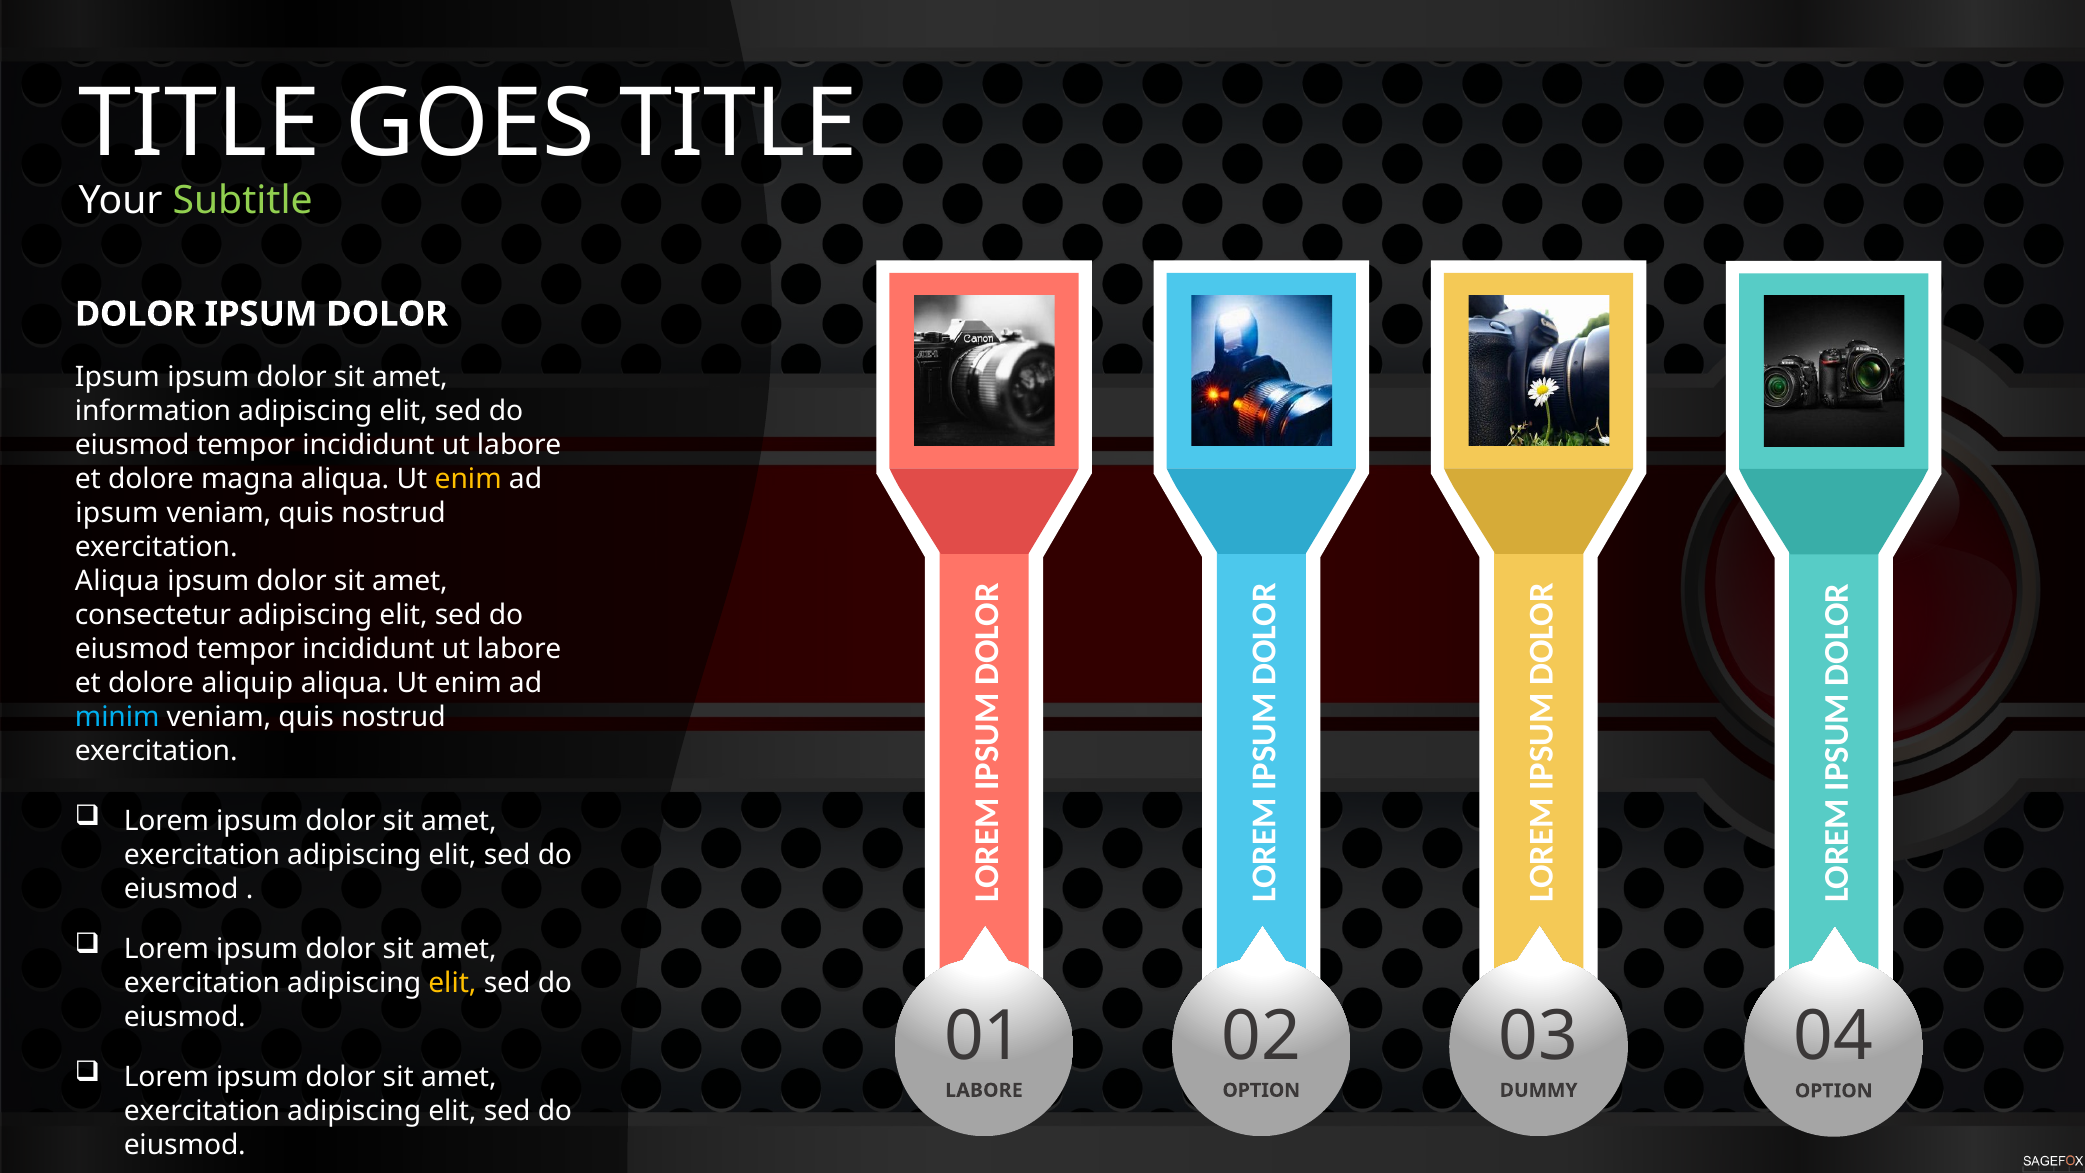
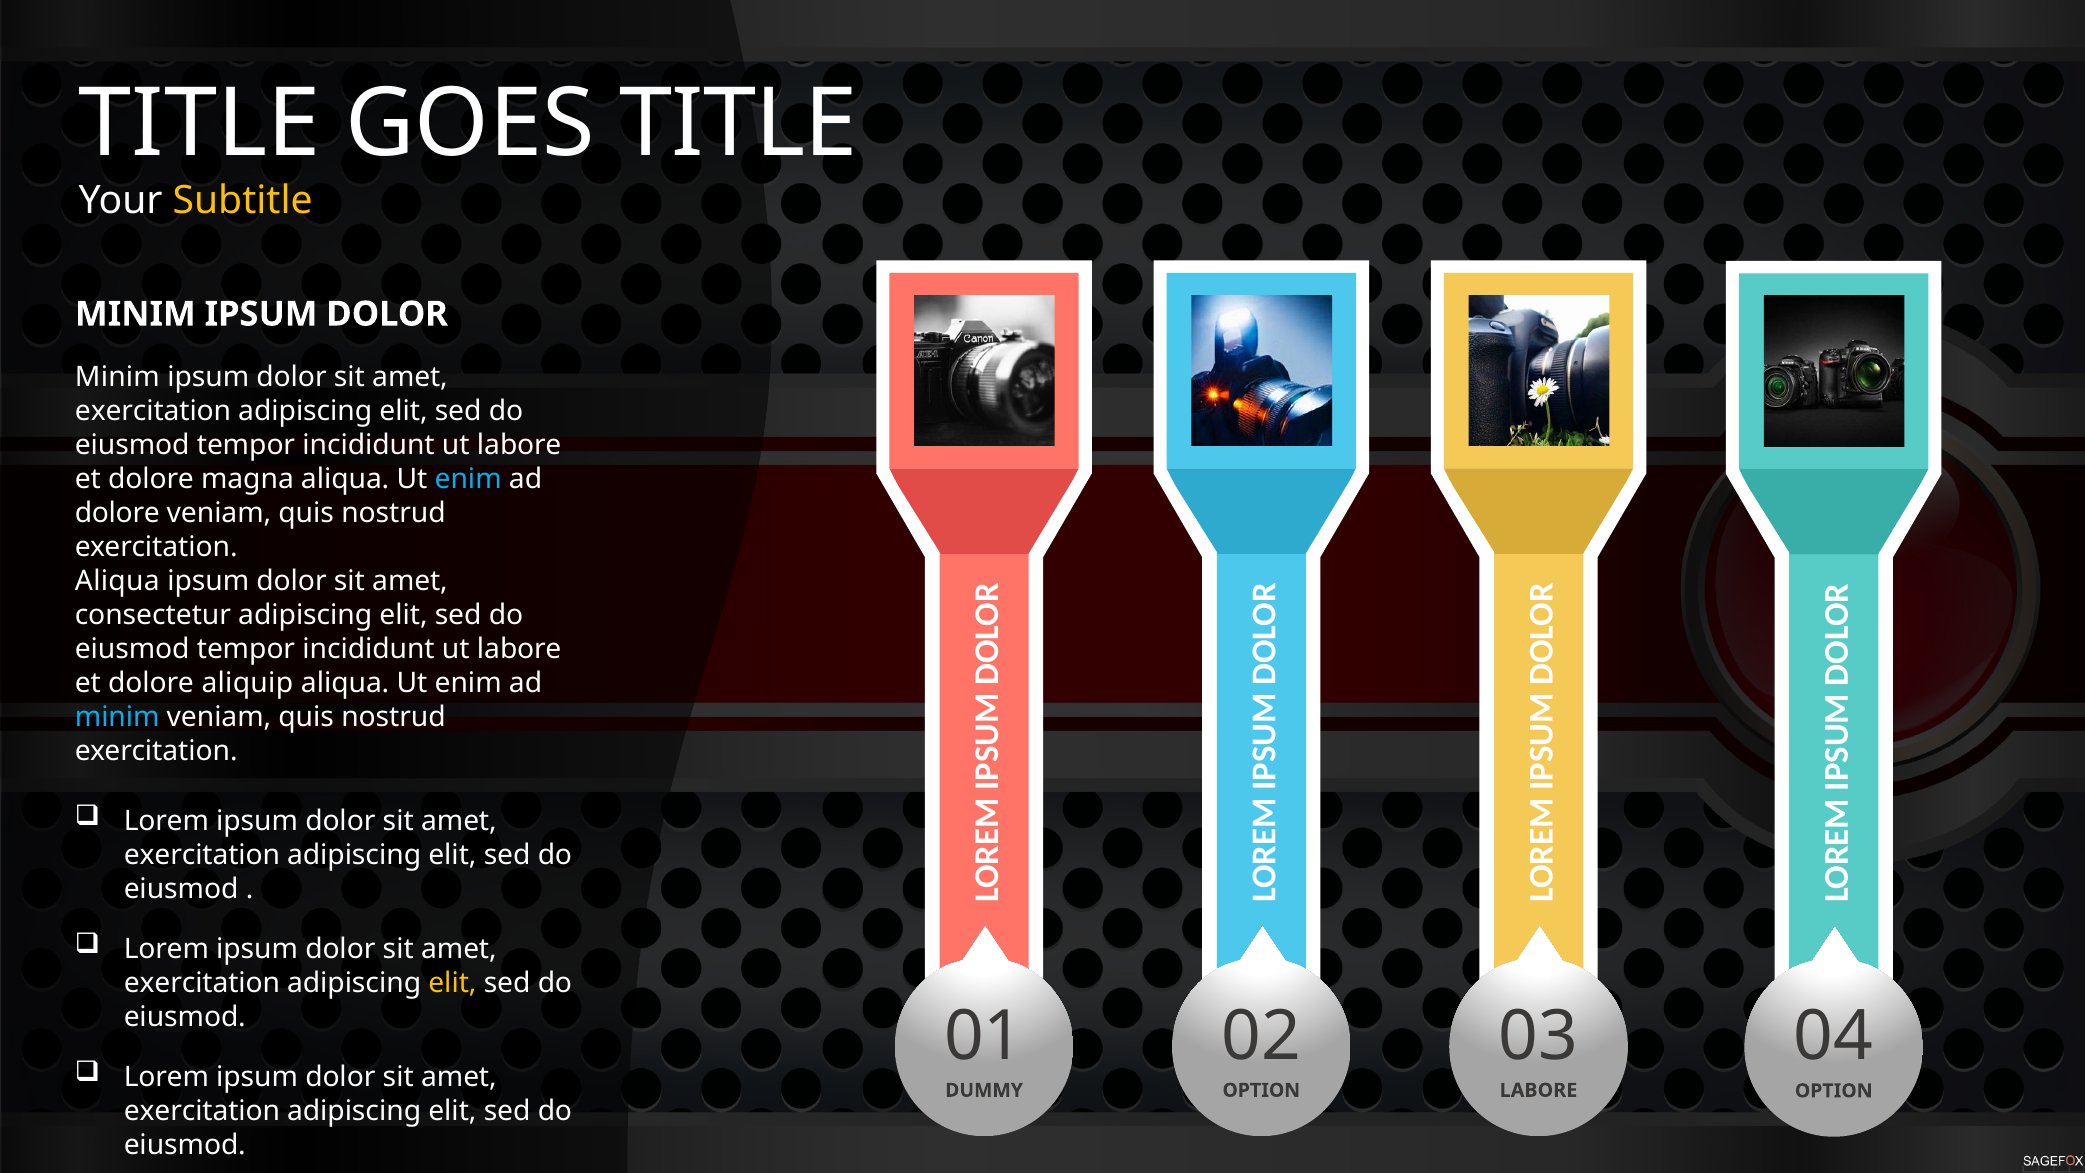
Subtitle colour: light green -> yellow
DOLOR at (135, 314): DOLOR -> MINIM
Ipsum at (117, 377): Ipsum -> Minim
information at (153, 411): information -> exercitation
enim at (468, 479) colour: yellow -> light blue
ipsum at (117, 513): ipsum -> dolore
LABORE at (984, 1090): LABORE -> DUMMY
DUMMY at (1539, 1090): DUMMY -> LABORE
